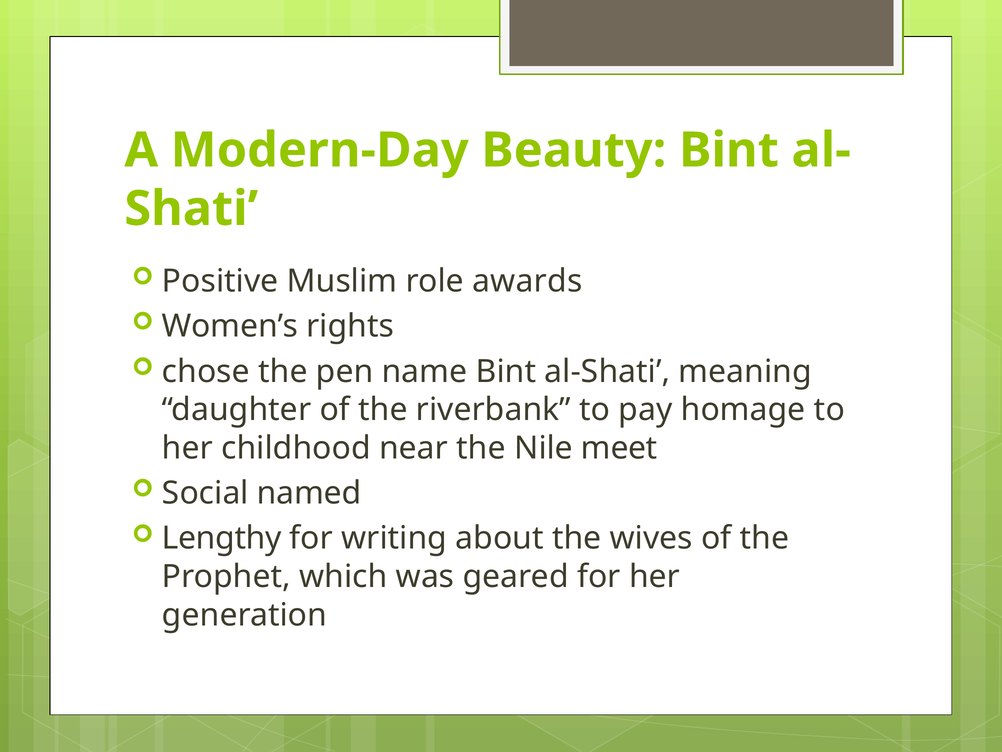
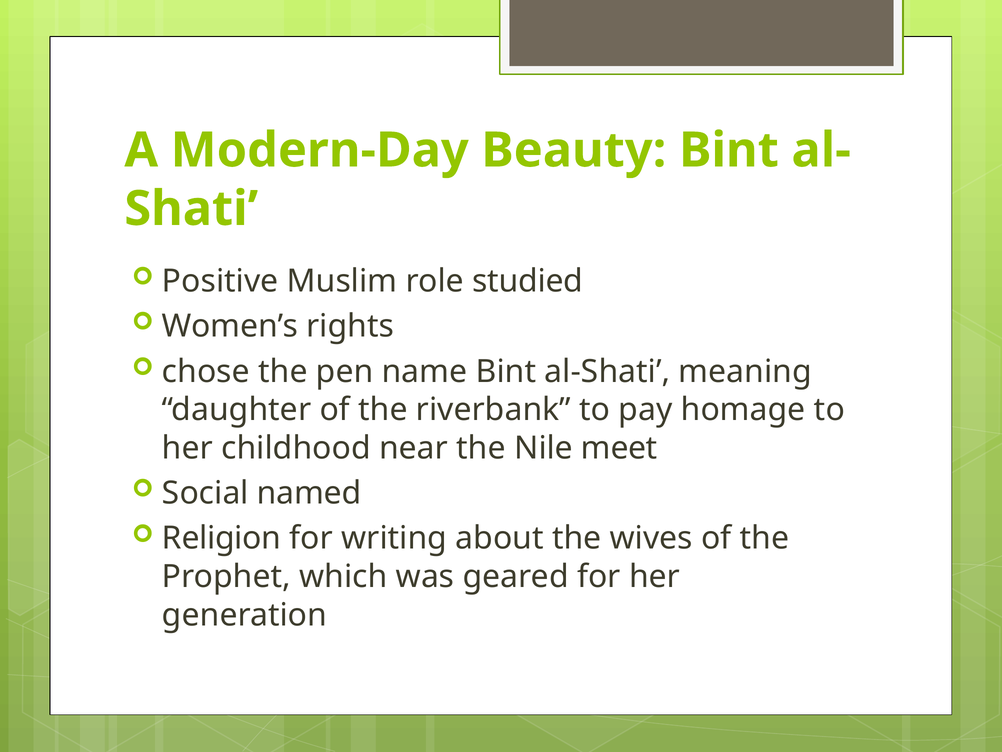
awards: awards -> studied
Lengthy: Lengthy -> Religion
